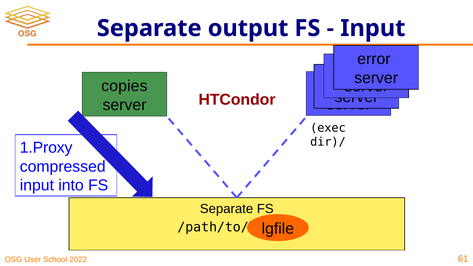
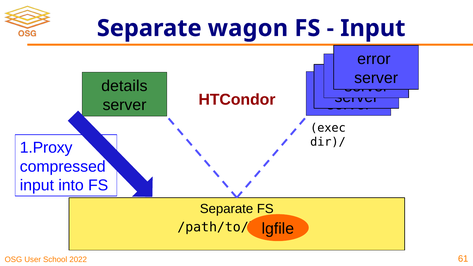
output: output -> wagon
copies: copies -> details
